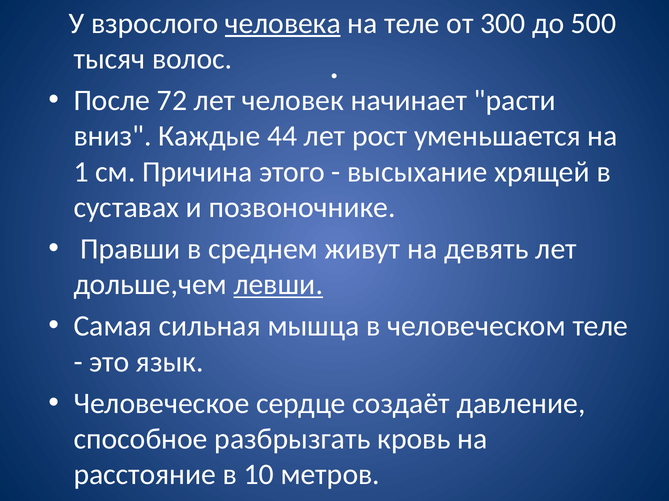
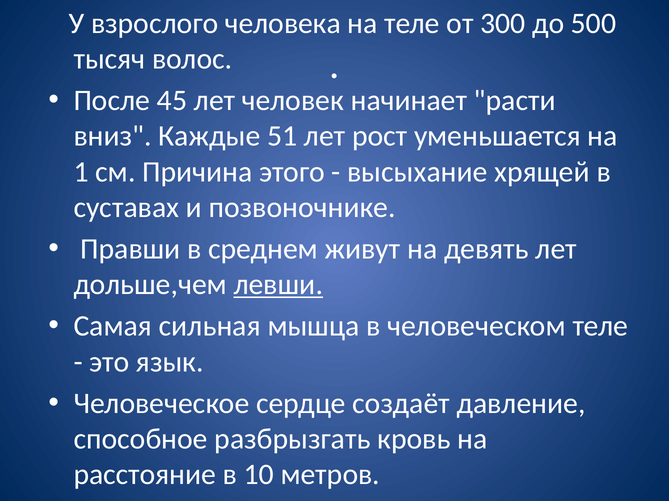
человека underline: present -> none
72: 72 -> 45
44: 44 -> 51
